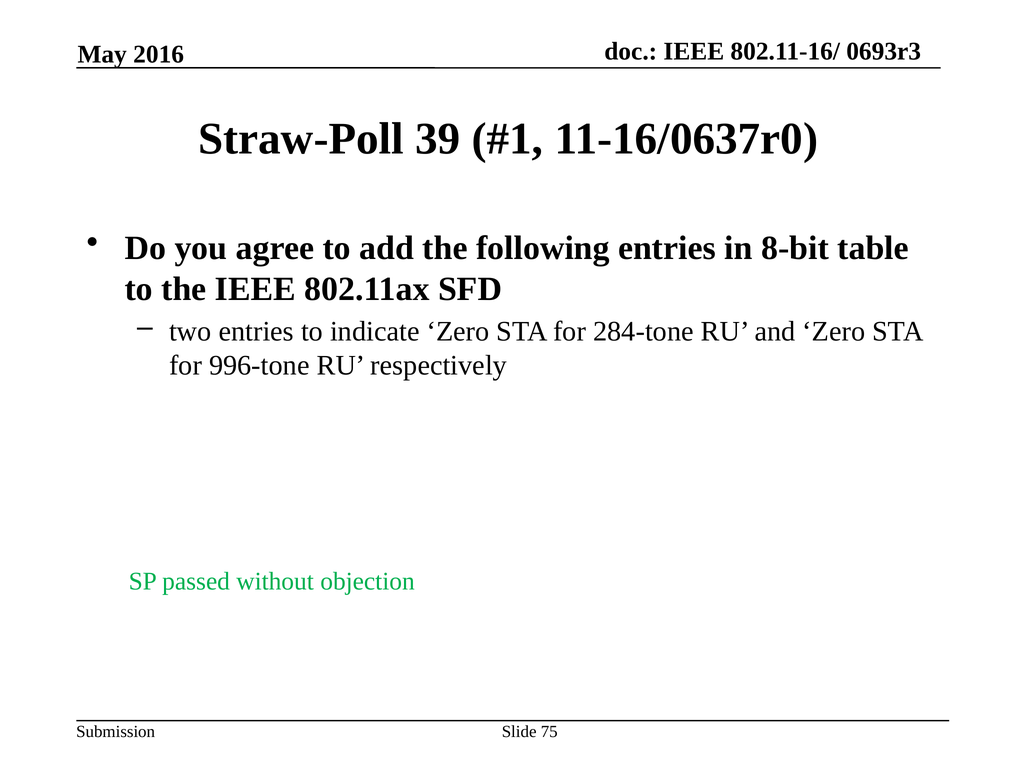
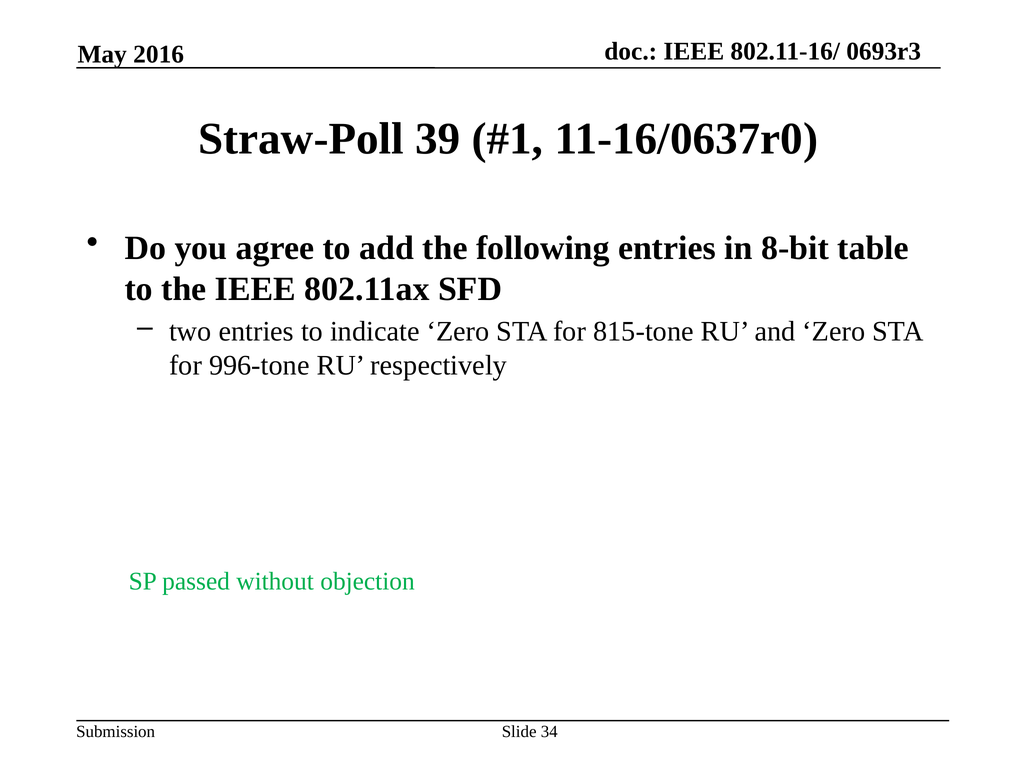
284-tone: 284-tone -> 815-tone
75: 75 -> 34
